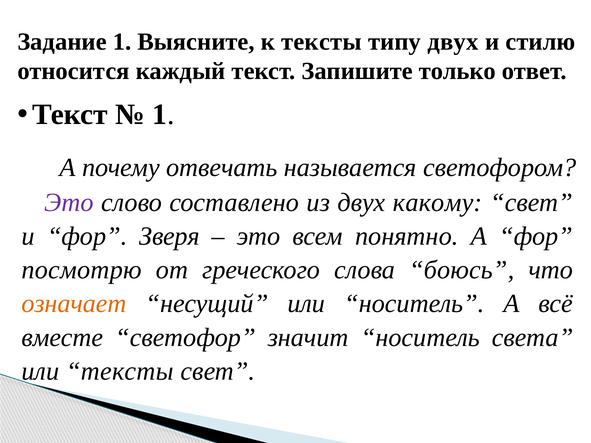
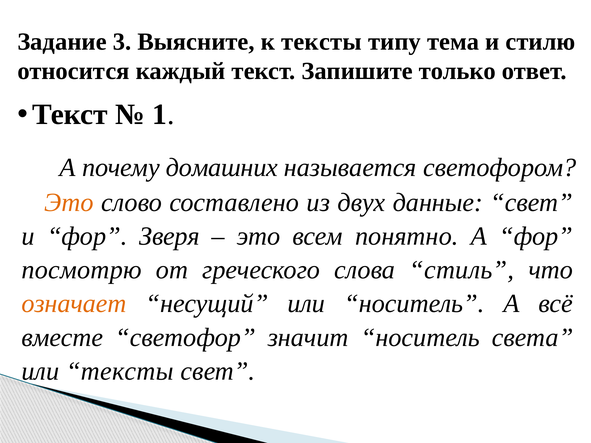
Задание 1: 1 -> 3
типу двух: двух -> тема
отвечать: отвечать -> домашних
Это at (69, 203) colour: purple -> orange
какому: какому -> данные
боюсь: боюсь -> стиль
